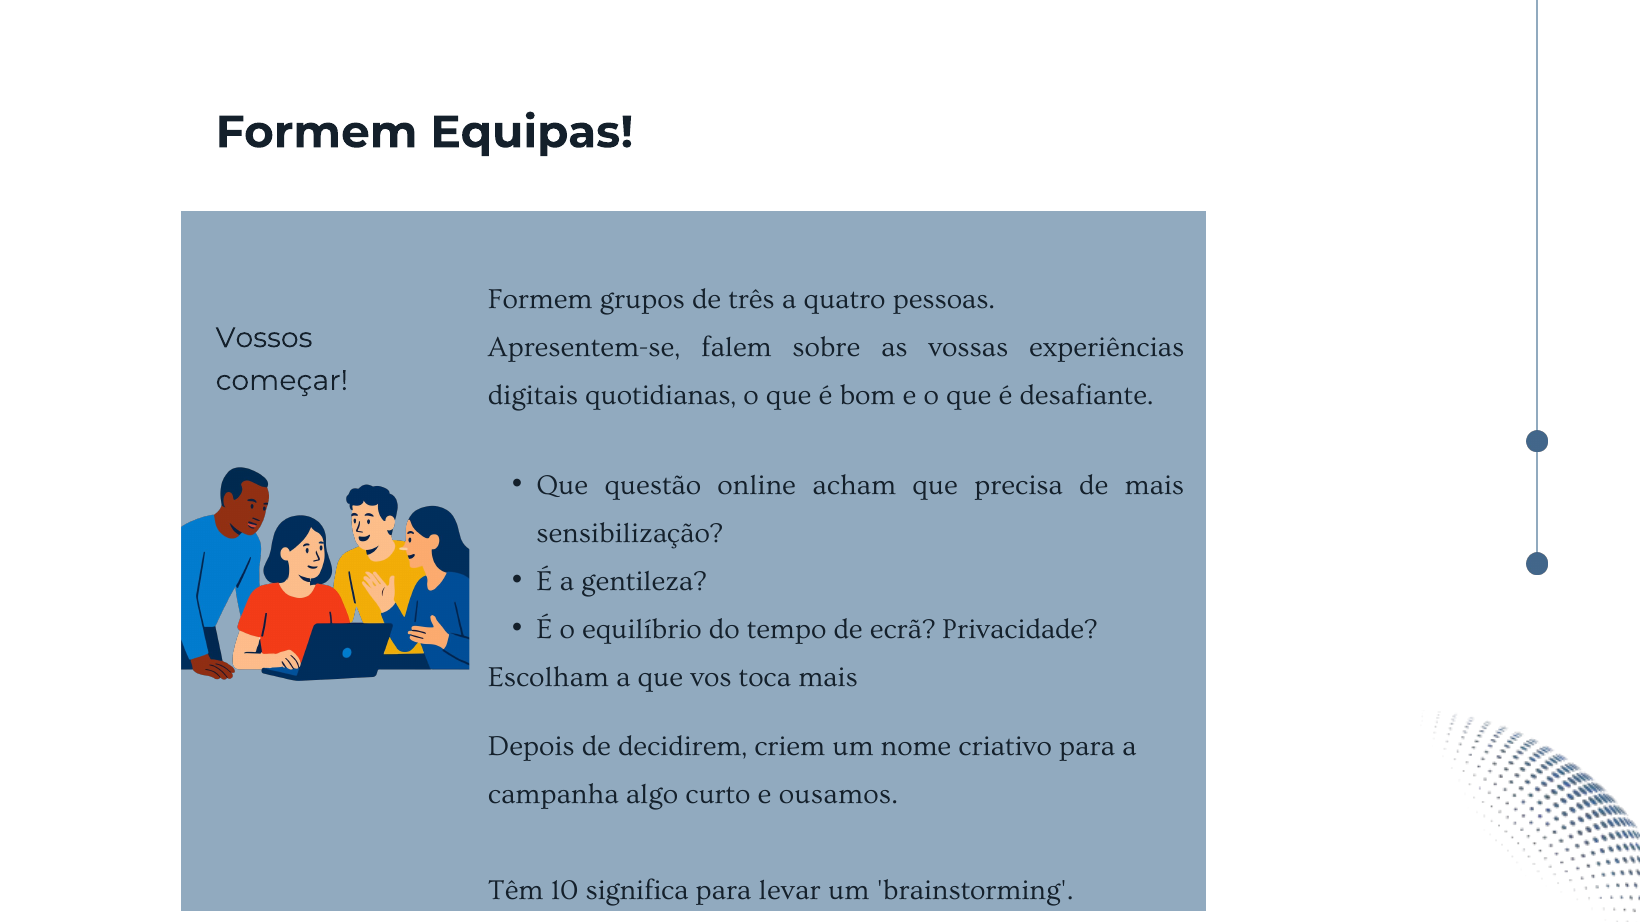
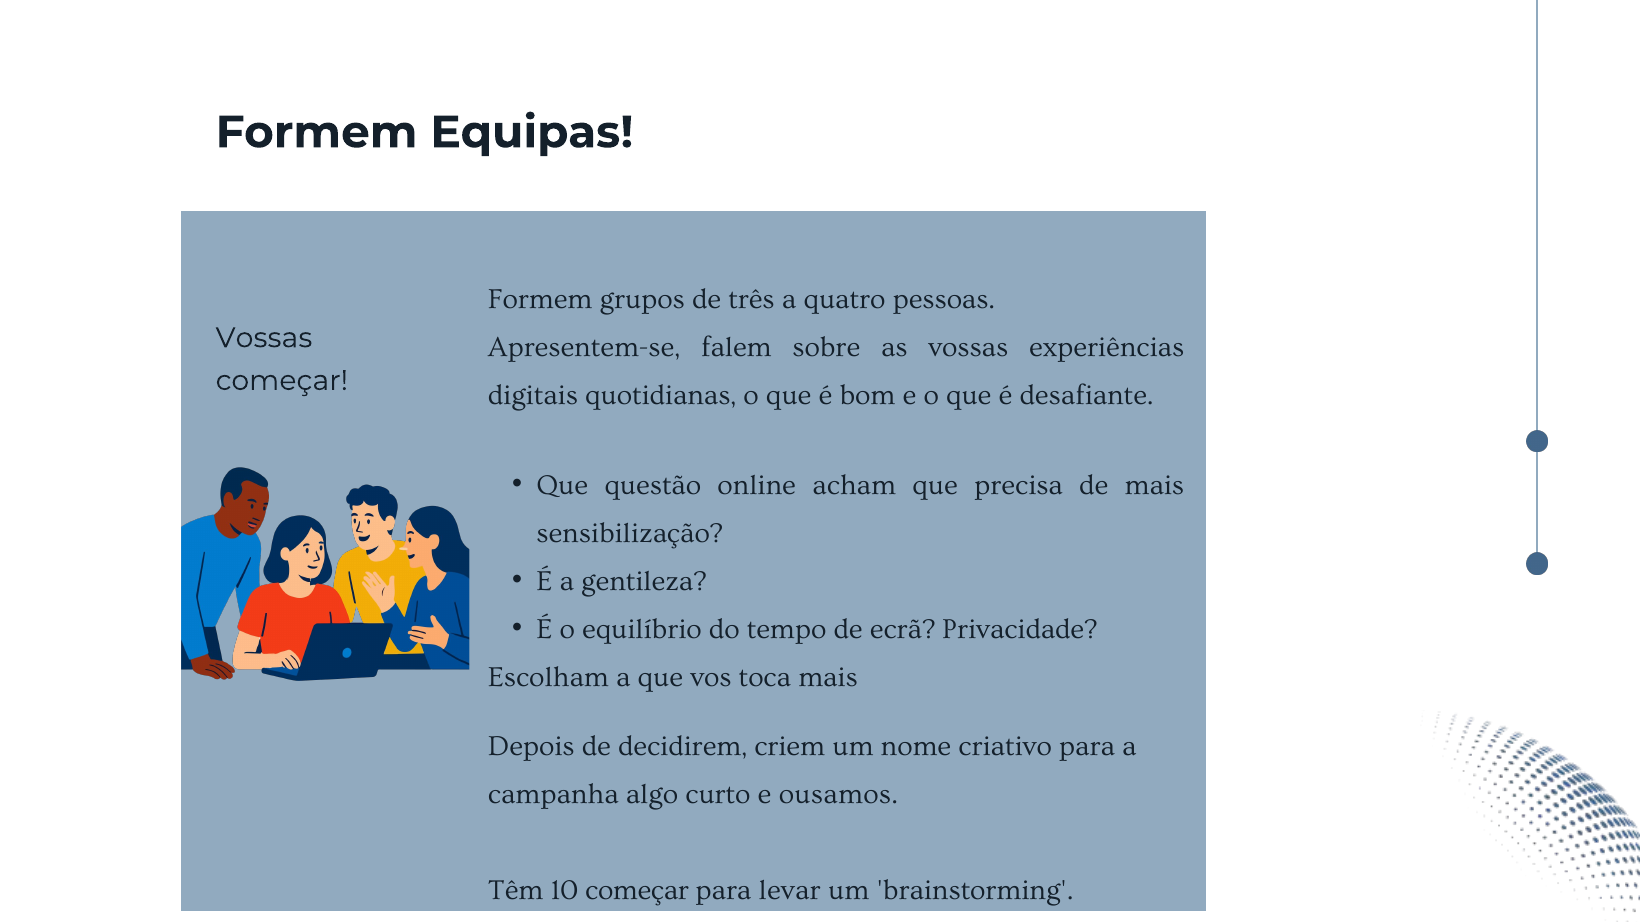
Vossos at (264, 338): Vossos -> Vossas
10 significa: significa -> começar
